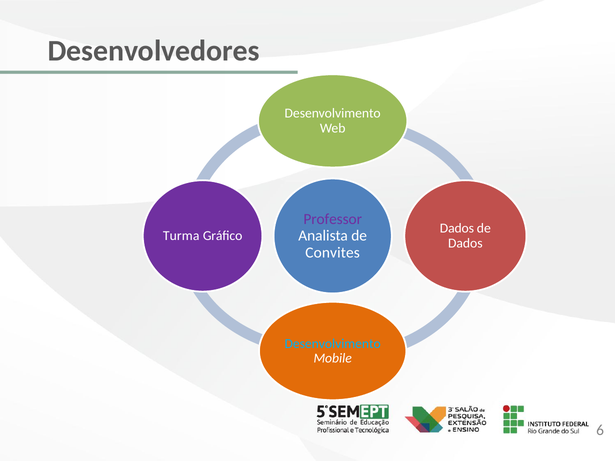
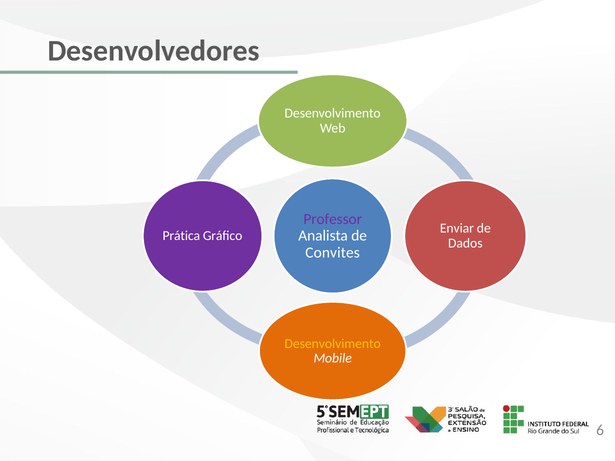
Dados at (457, 229): Dados -> Enviar
Turma: Turma -> Prática
Desenvolvimento at (333, 344) colour: light blue -> yellow
